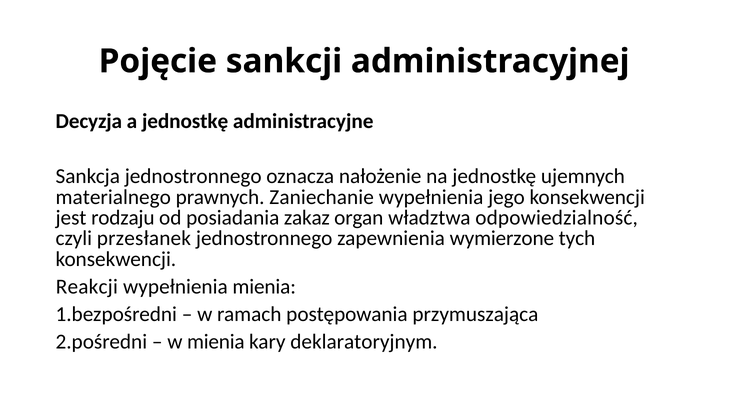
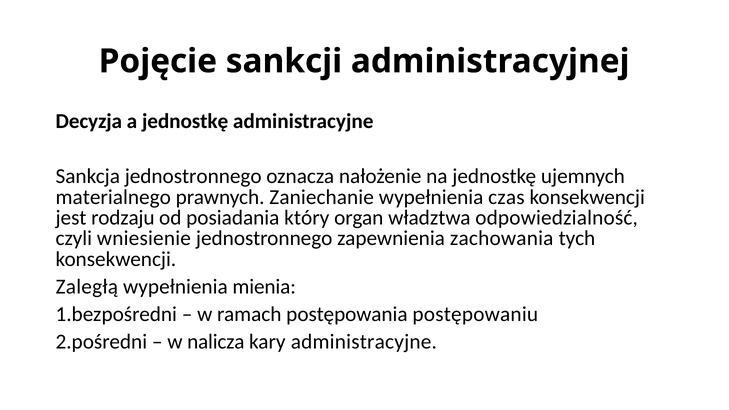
jego: jego -> czas
zakaz: zakaz -> który
przesłanek: przesłanek -> wniesienie
wymierzone: wymierzone -> zachowania
Reakcji: Reakcji -> Zaległą
przymuszająca: przymuszająca -> postępowaniu
w mienia: mienia -> nalicza
kary deklaratoryjnym: deklaratoryjnym -> administracyjne
